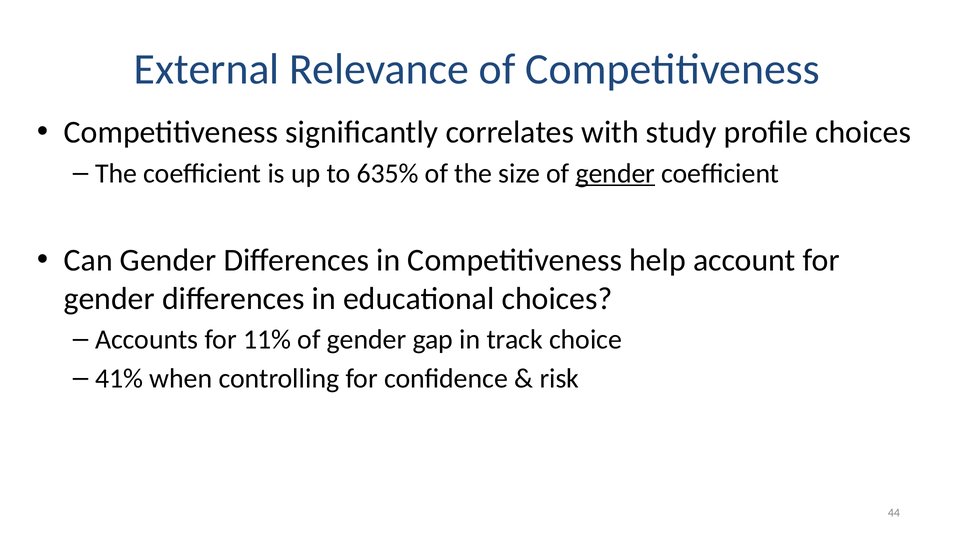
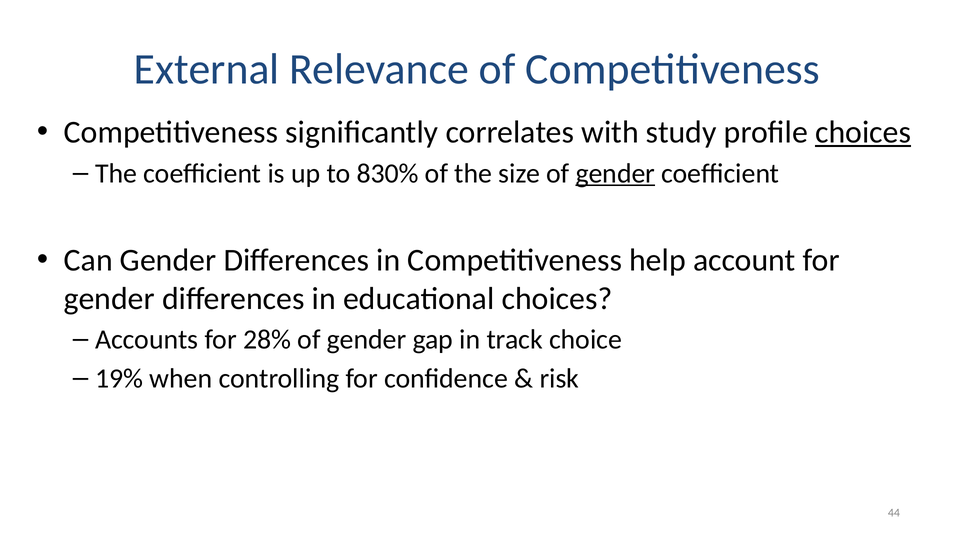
choices at (863, 132) underline: none -> present
635%: 635% -> 830%
11%: 11% -> 28%
41%: 41% -> 19%
